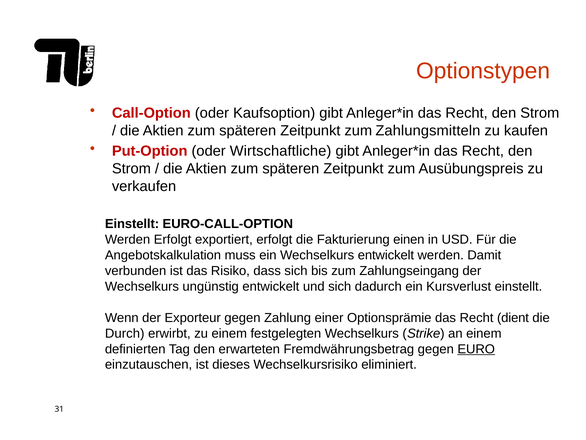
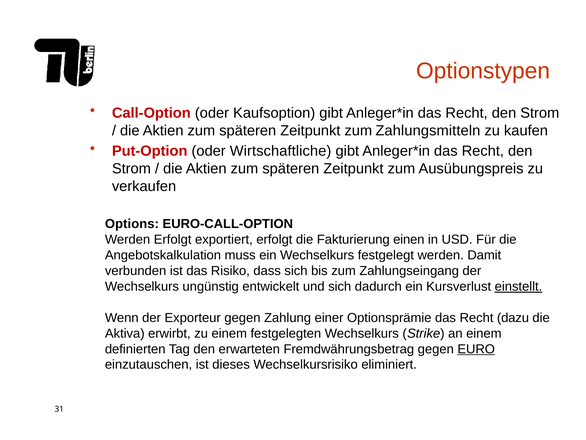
Einstellt at (132, 224): Einstellt -> Options
Wechselkurs entwickelt: entwickelt -> festgelegt
einstellt at (518, 286) underline: none -> present
dient: dient -> dazu
Durch: Durch -> Aktiva
